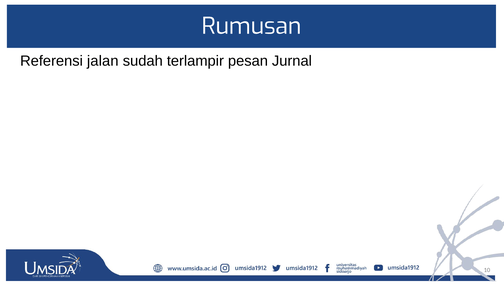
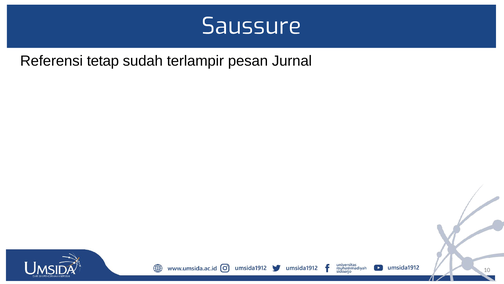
Rumusan: Rumusan -> Saussure
jalan: jalan -> tetap
